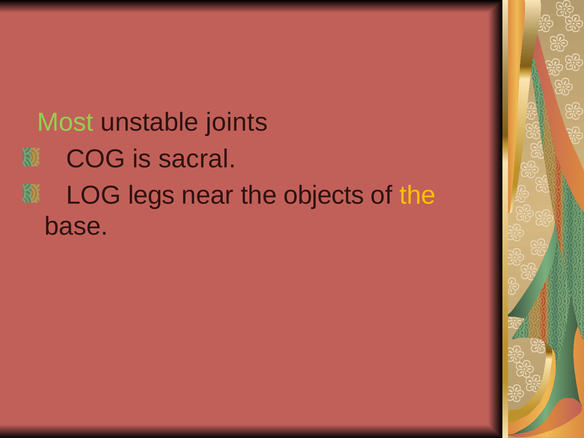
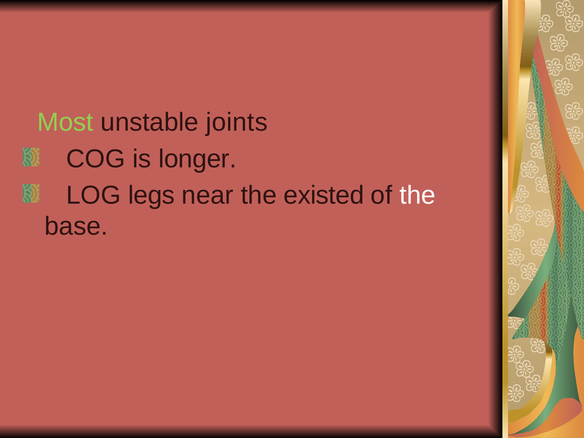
sacral: sacral -> longer
objects: objects -> existed
the at (418, 195) colour: yellow -> white
